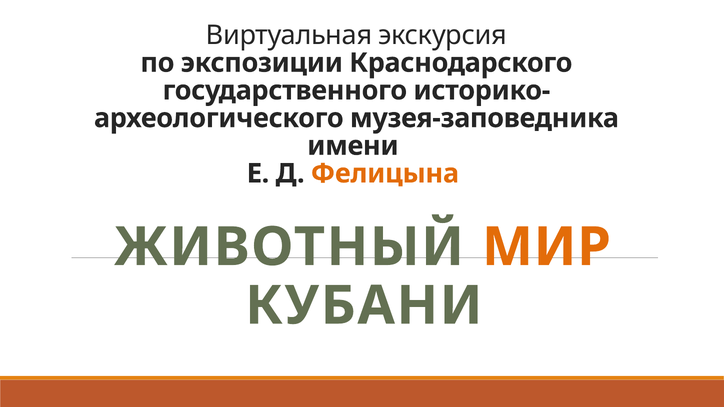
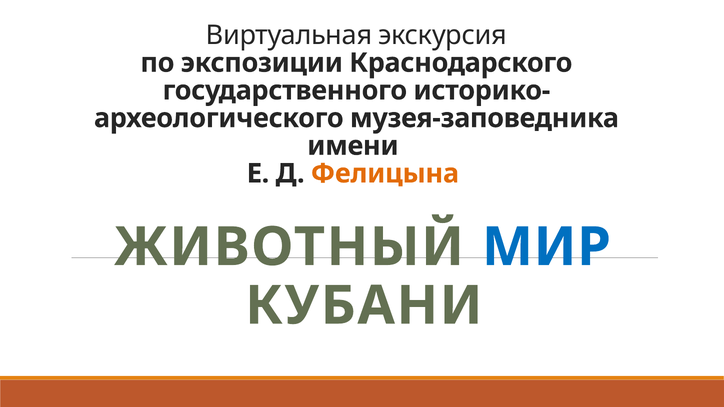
МИР colour: orange -> blue
